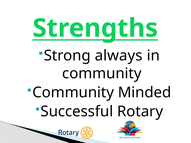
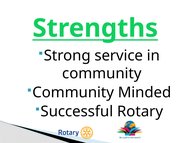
always: always -> service
